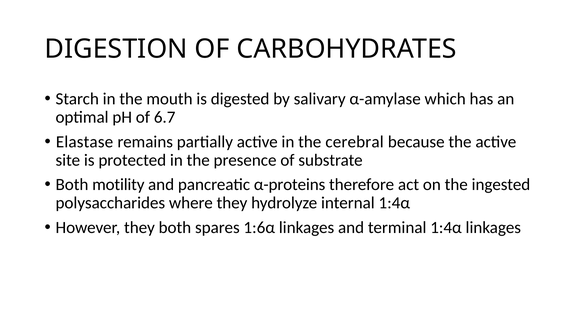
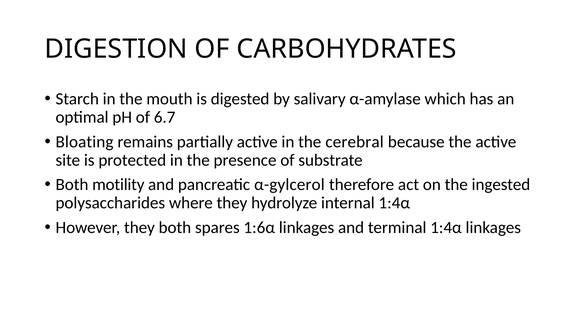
Elastase: Elastase -> Bloating
α-proteins: α-proteins -> α-gylcerol
